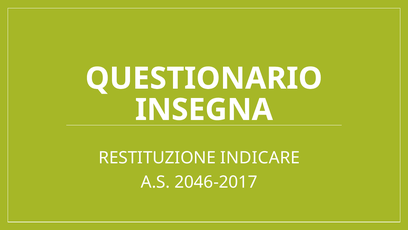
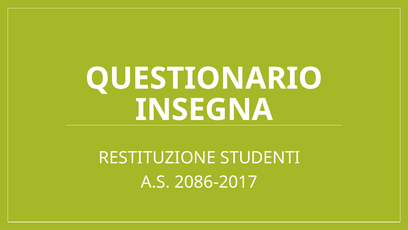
INDICARE: INDICARE -> STUDENTI
2046-2017: 2046-2017 -> 2086-2017
